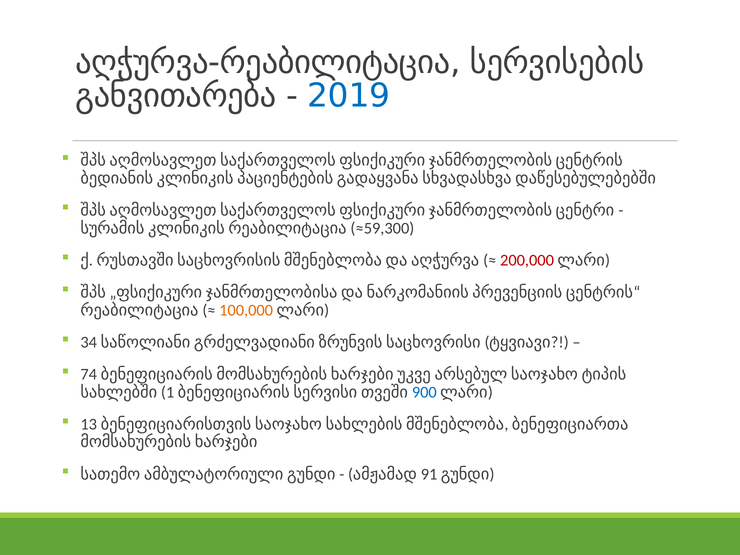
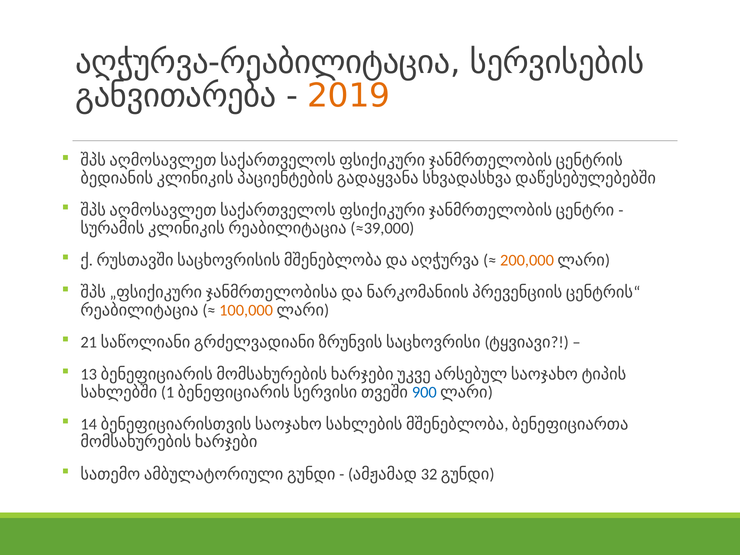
2019 colour: blue -> orange
≈59,300: ≈59,300 -> ≈39,000
200,000 colour: red -> orange
34: 34 -> 21
74: 74 -> 13
13: 13 -> 14
91: 91 -> 32
